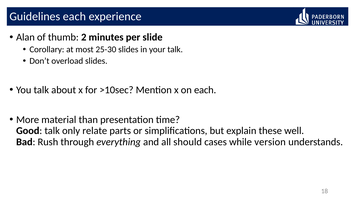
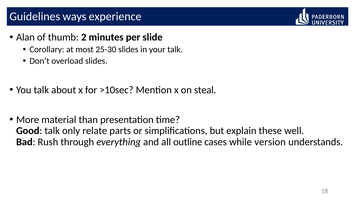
Guidelines each: each -> ways
on each: each -> steal
should: should -> outline
